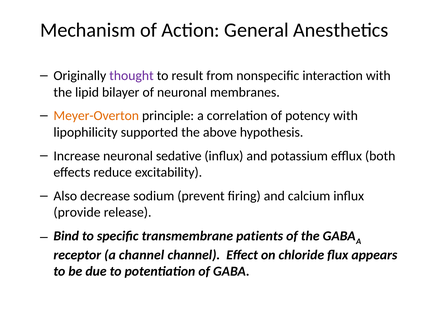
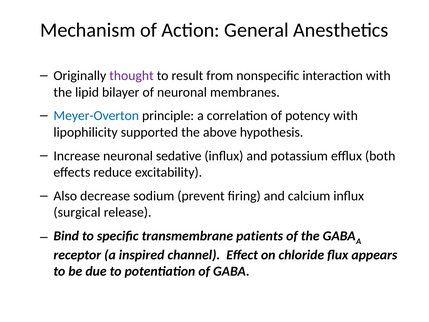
Meyer-Overton colour: orange -> blue
provide: provide -> surgical
a channel: channel -> inspired
